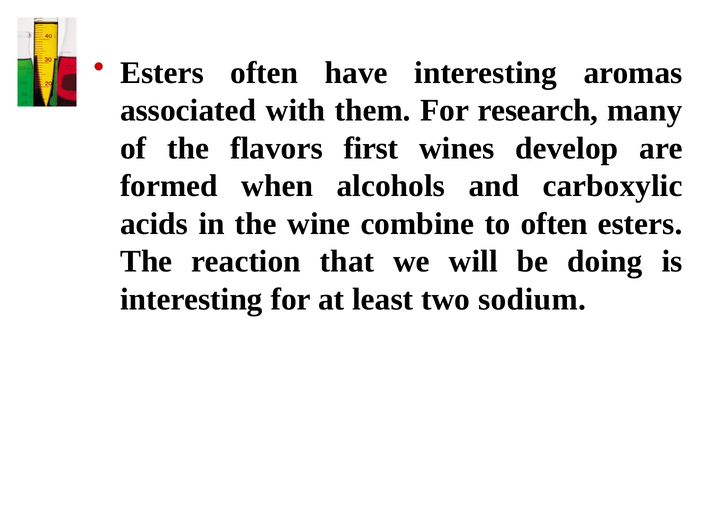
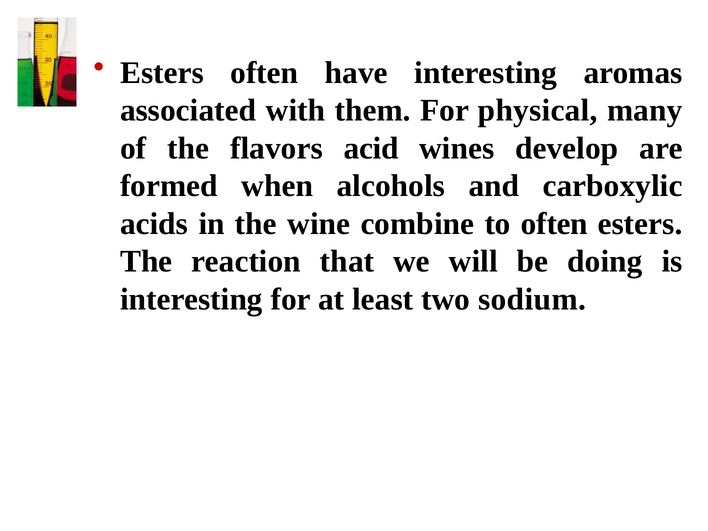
research: research -> physical
first: first -> acid
